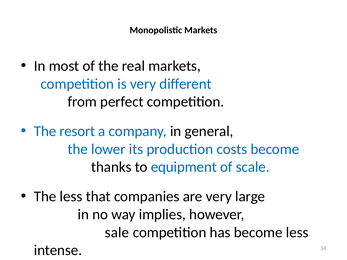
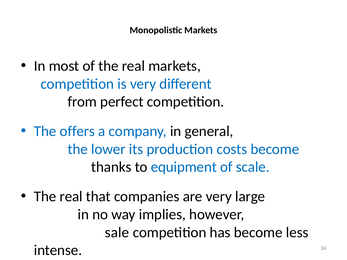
resort: resort -> offers
less at (71, 197): less -> real
